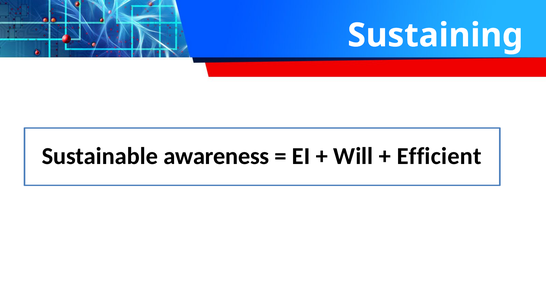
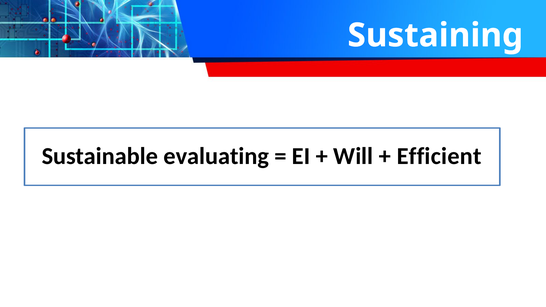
awareness: awareness -> evaluating
